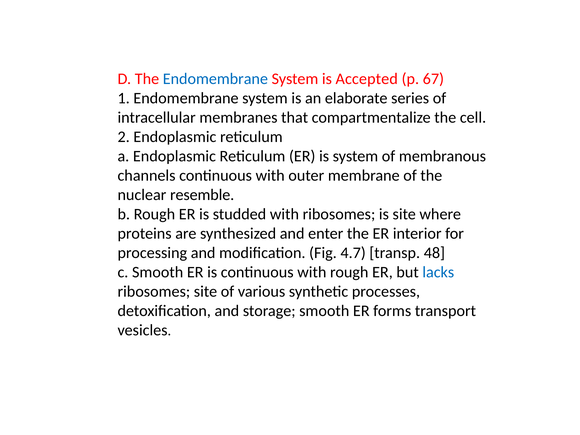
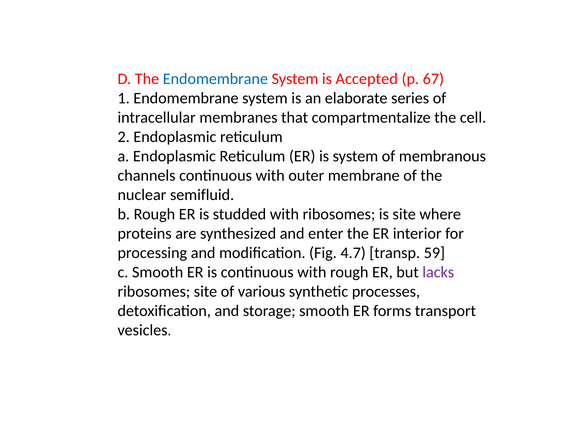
resemble: resemble -> semifluid
48: 48 -> 59
lacks colour: blue -> purple
